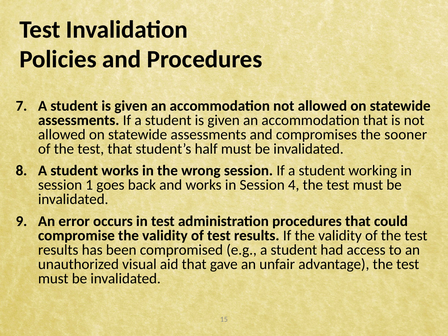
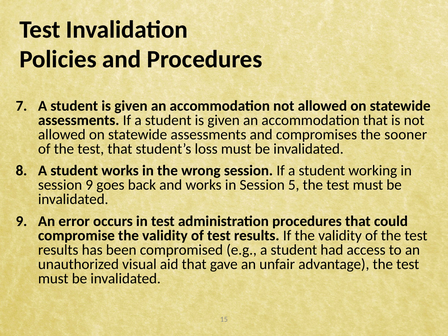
half: half -> loss
session 1: 1 -> 9
4: 4 -> 5
